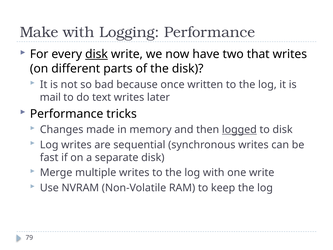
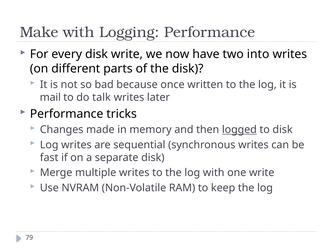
disk at (97, 54) underline: present -> none
that: that -> into
text: text -> talk
